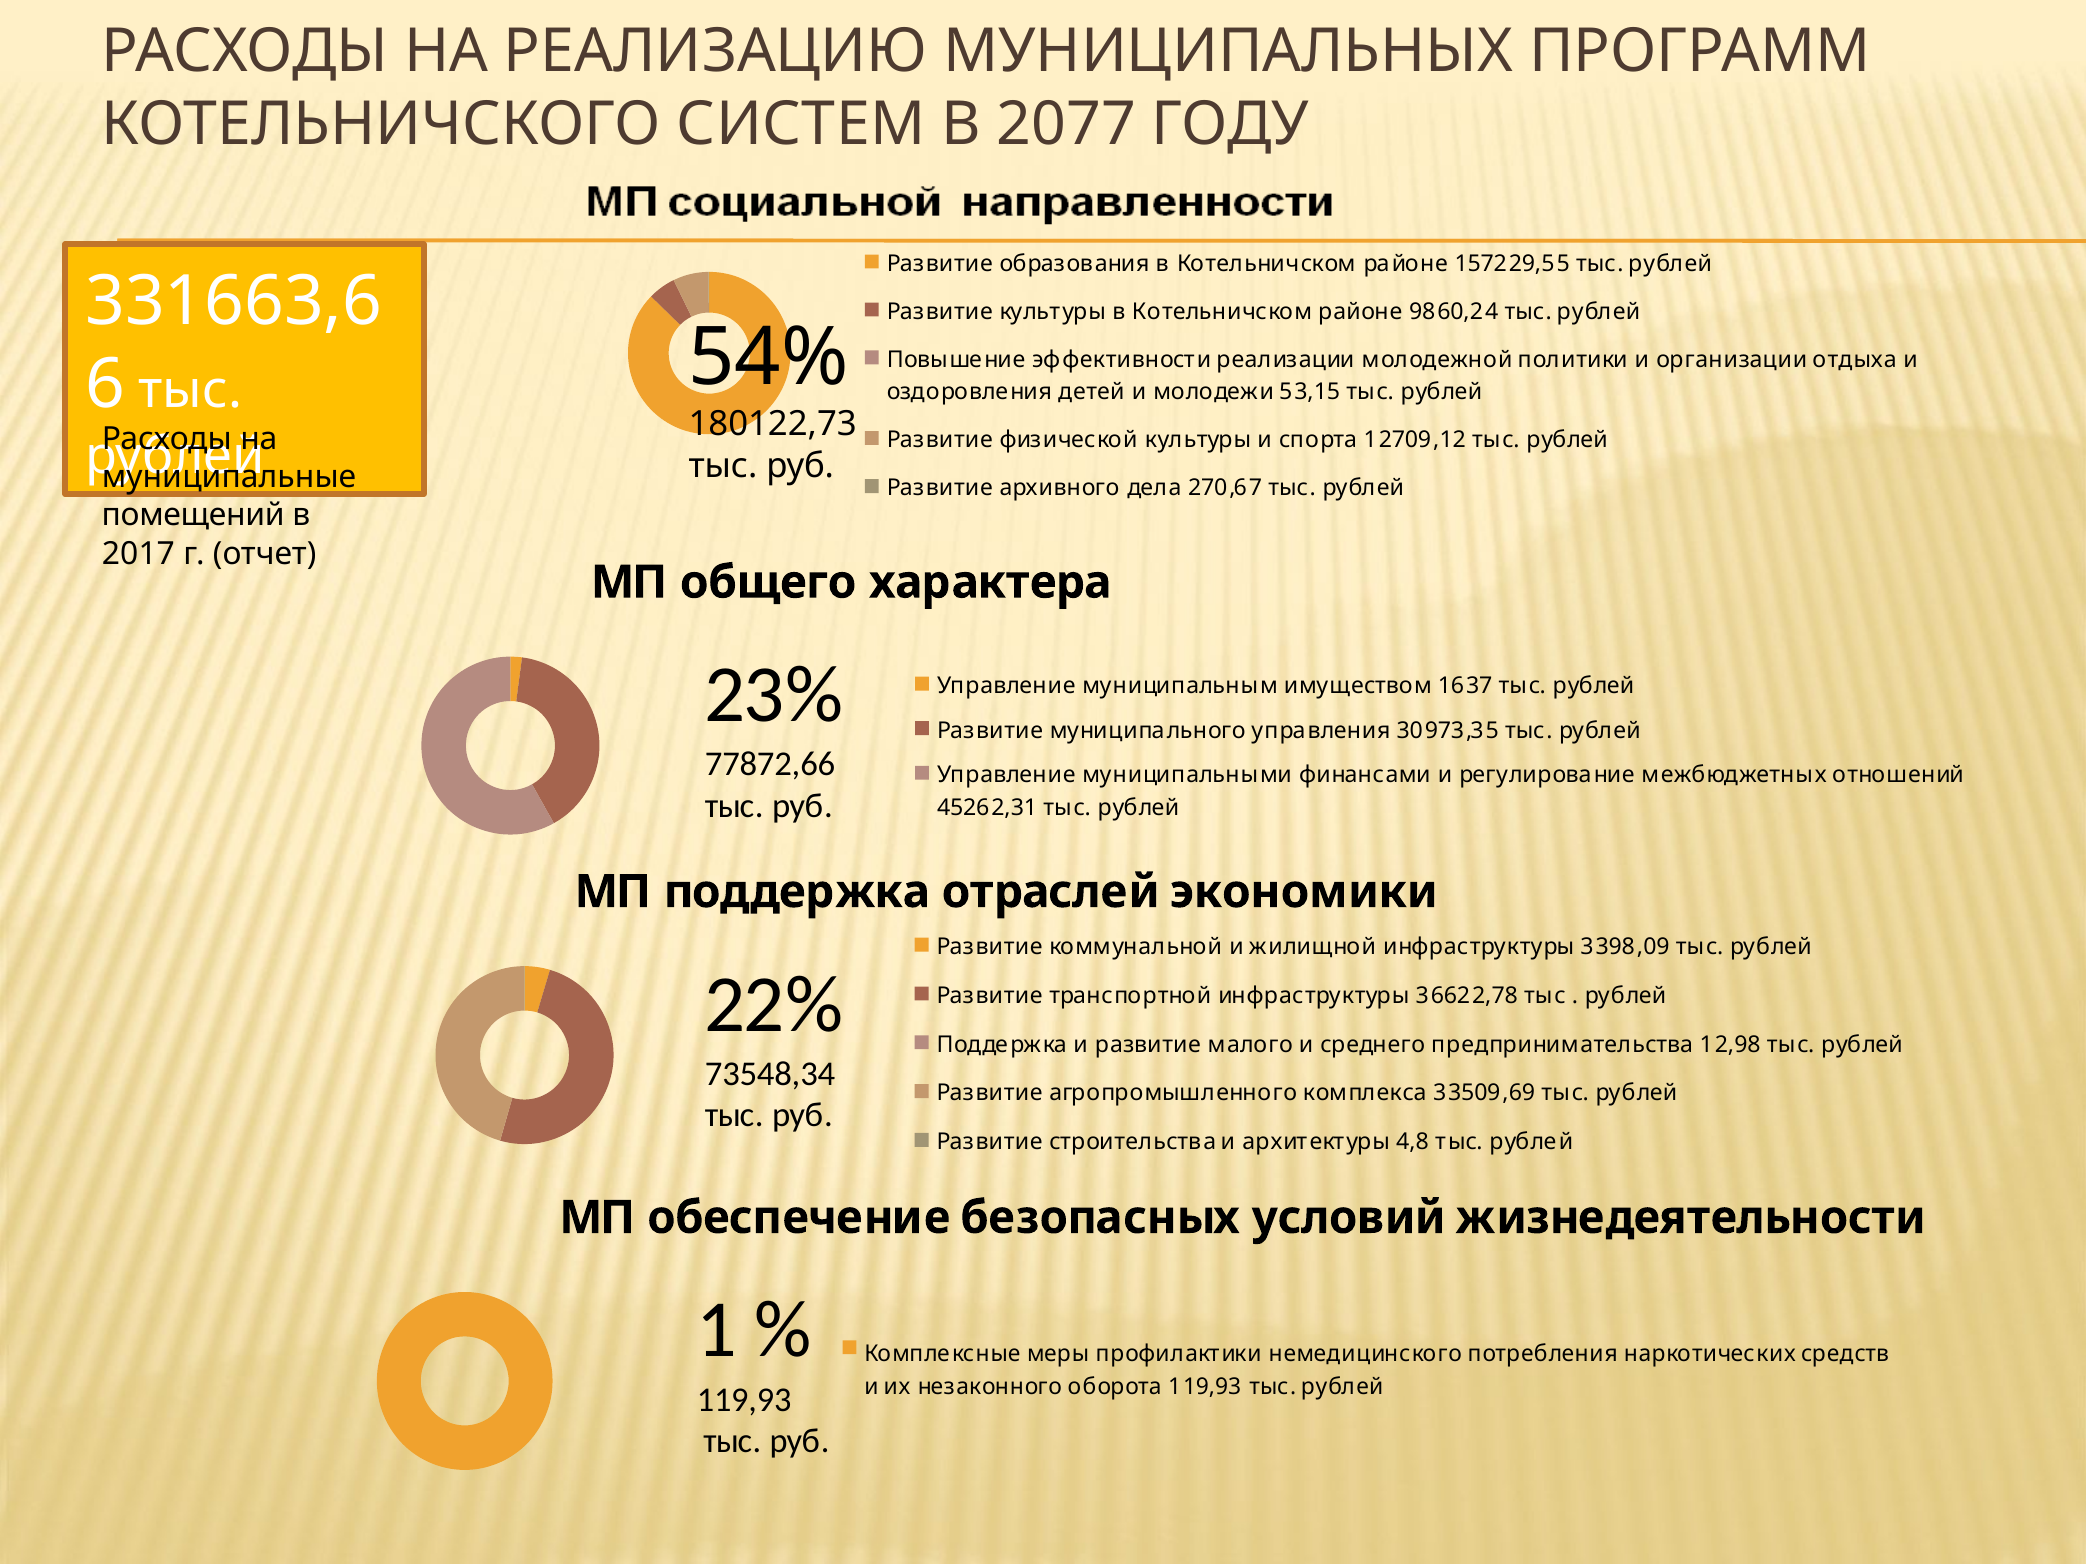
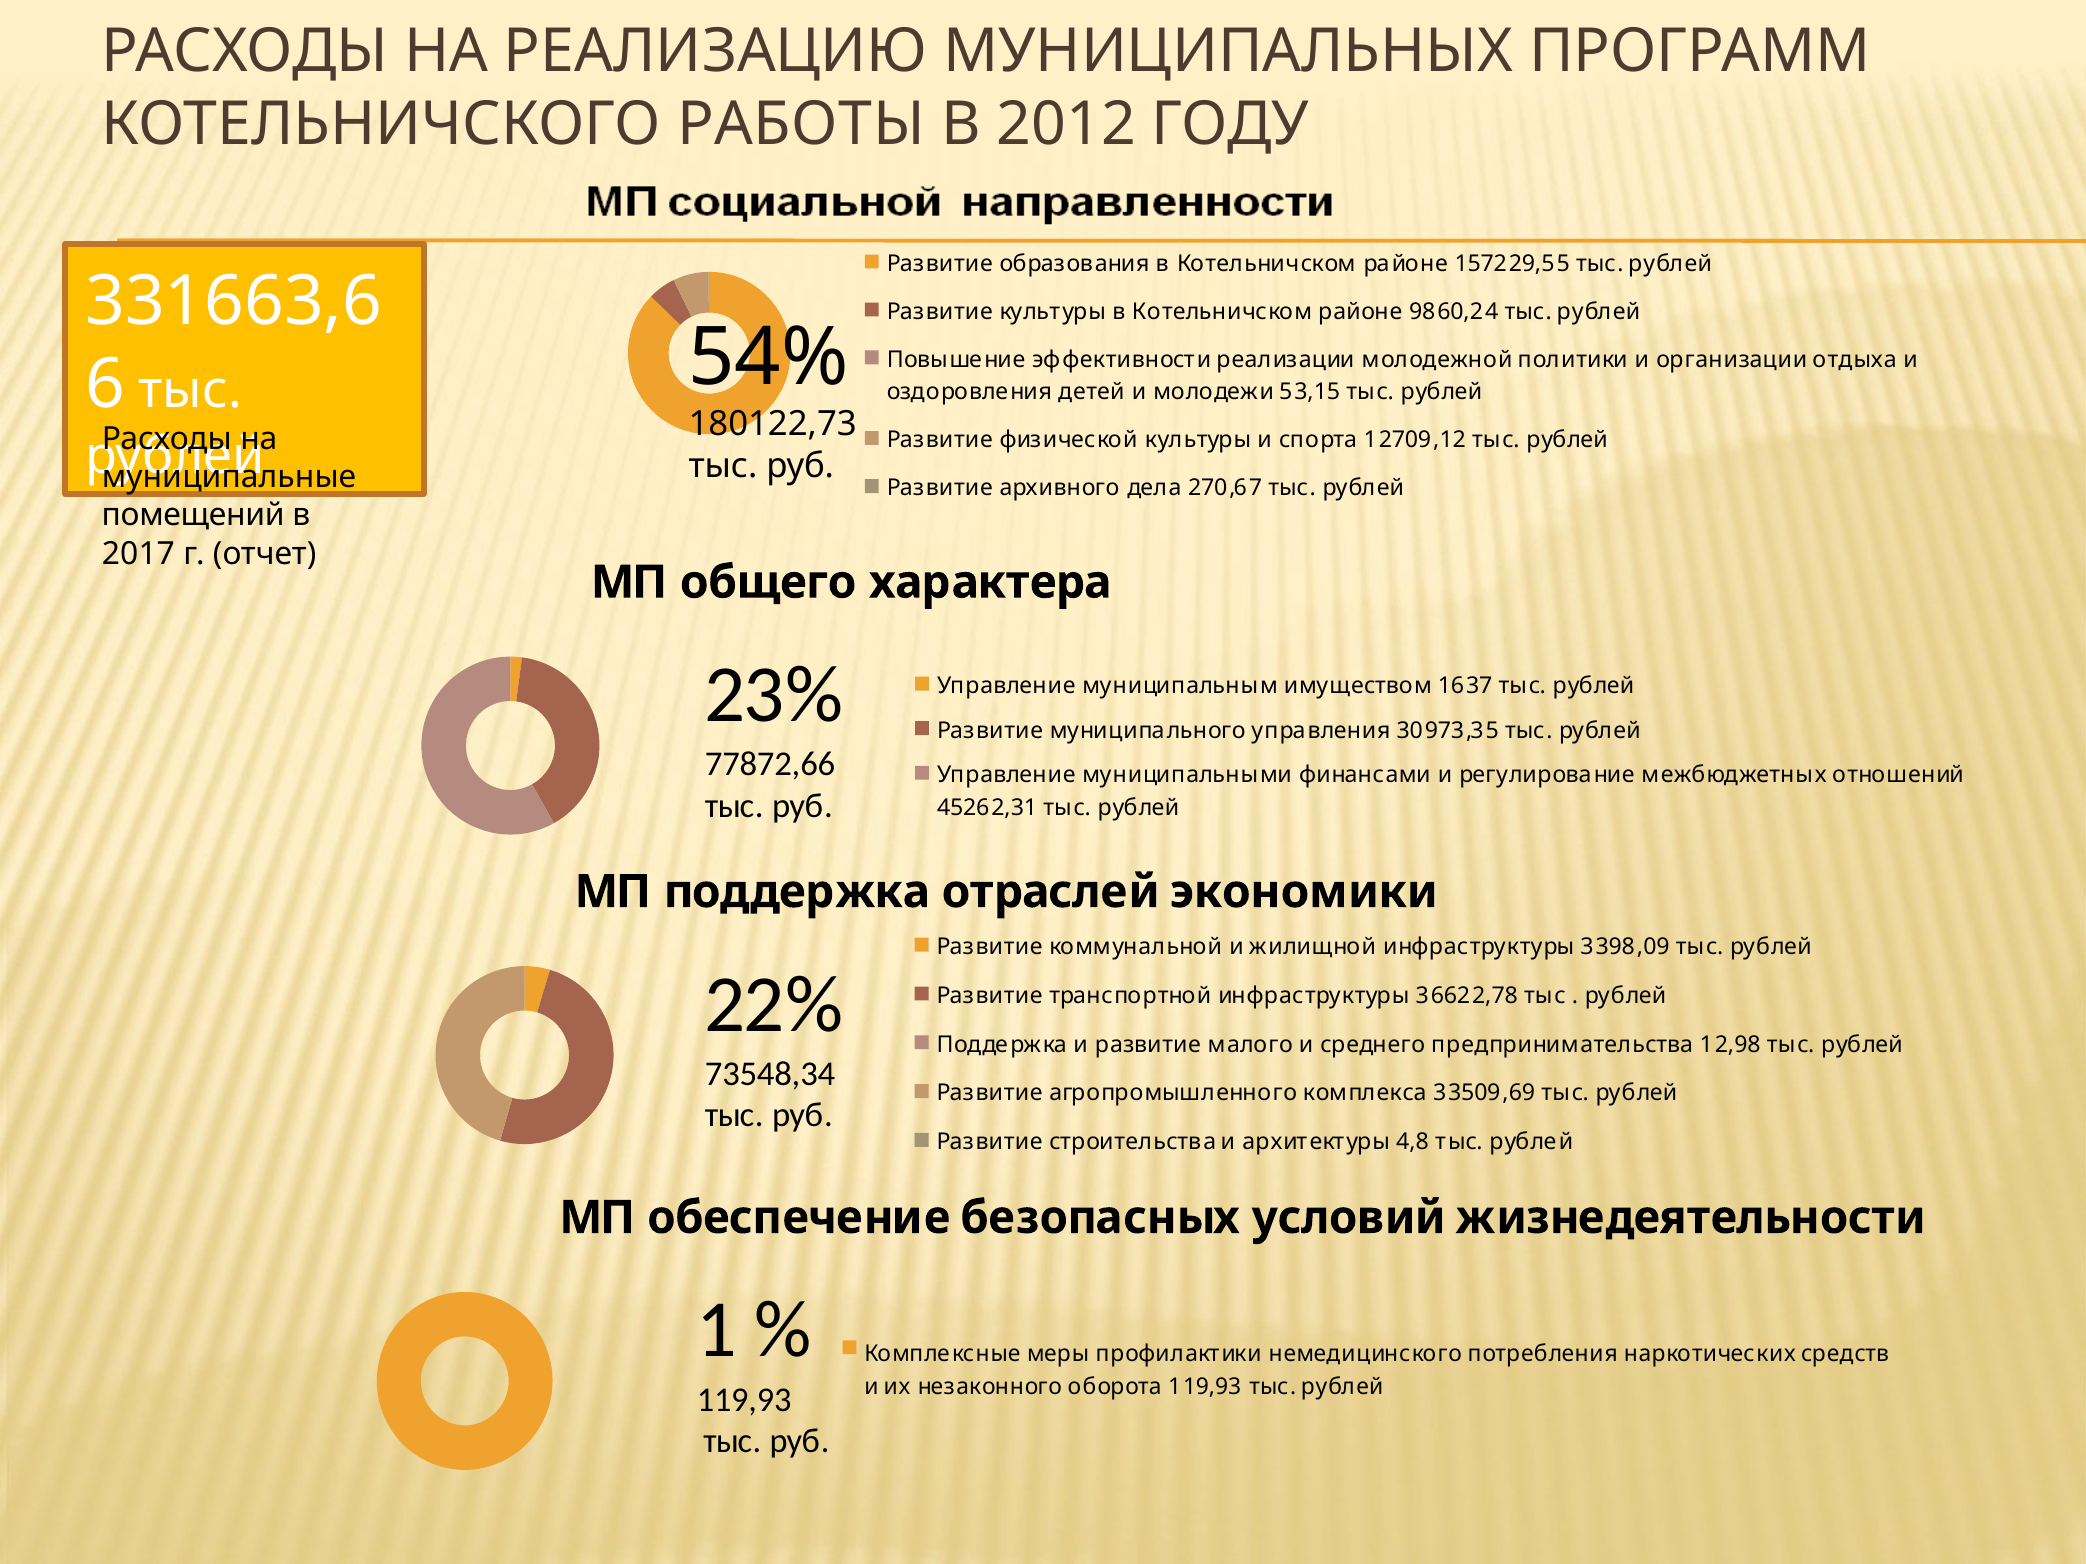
СИСТЕМ: СИСТЕМ -> РАБОТЫ
2077: 2077 -> 2012
